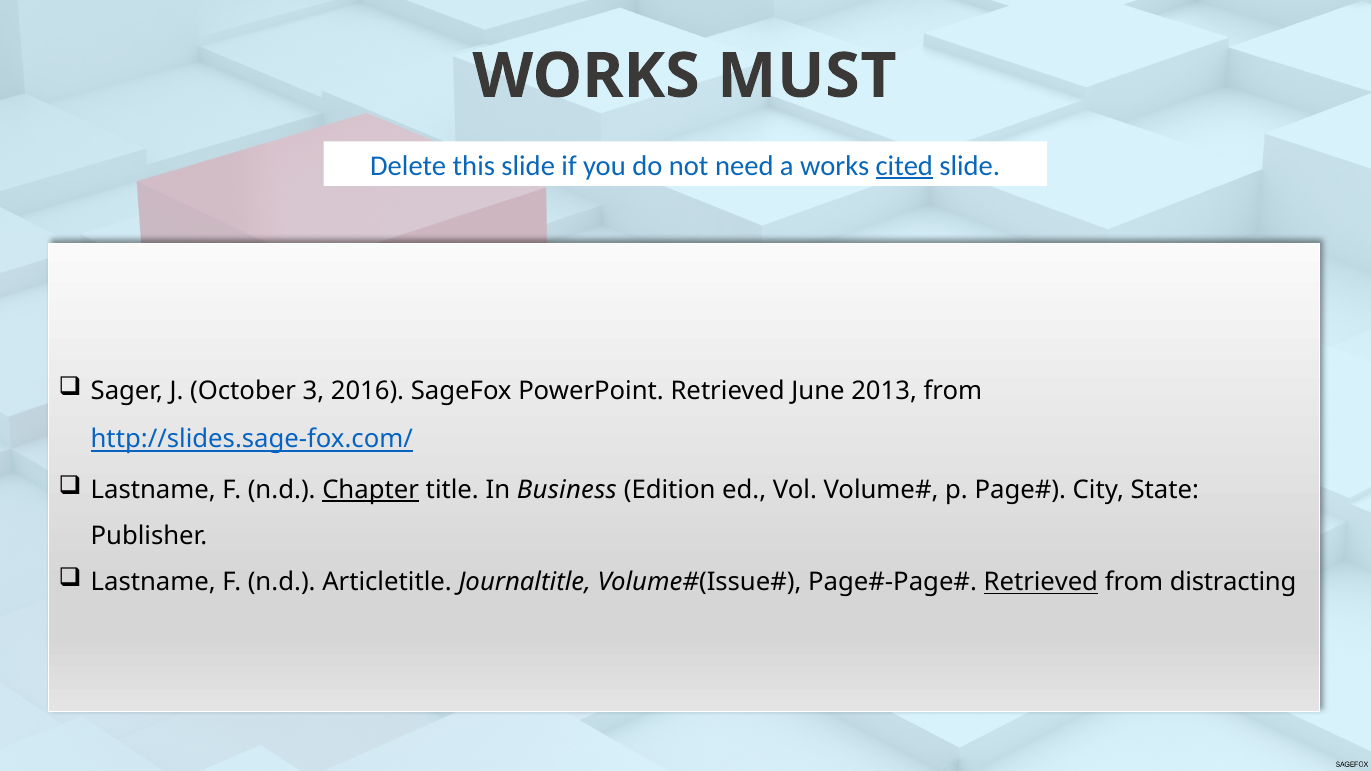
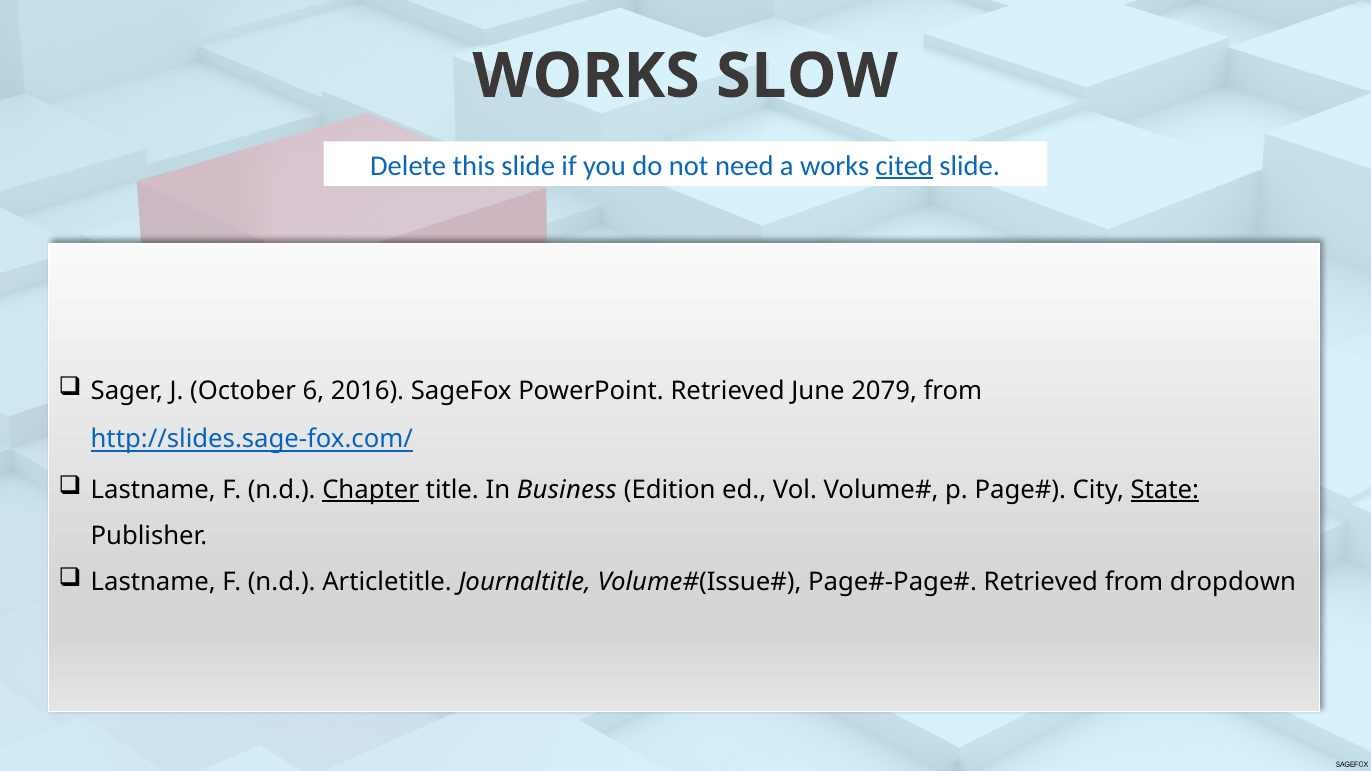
MUST: MUST -> SLOW
3: 3 -> 6
2013: 2013 -> 2079
State underline: none -> present
Retrieved at (1041, 583) underline: present -> none
distracting: distracting -> dropdown
